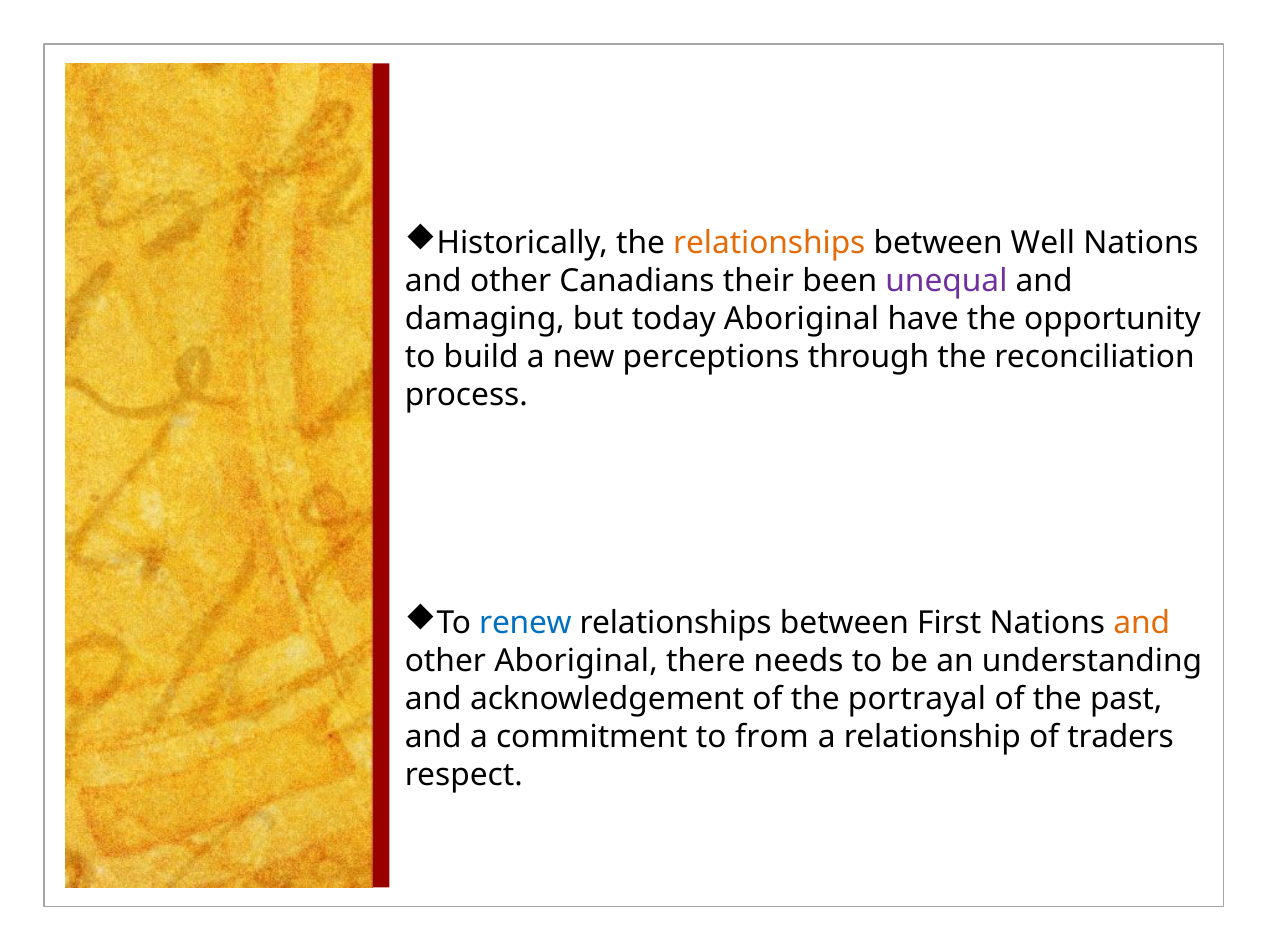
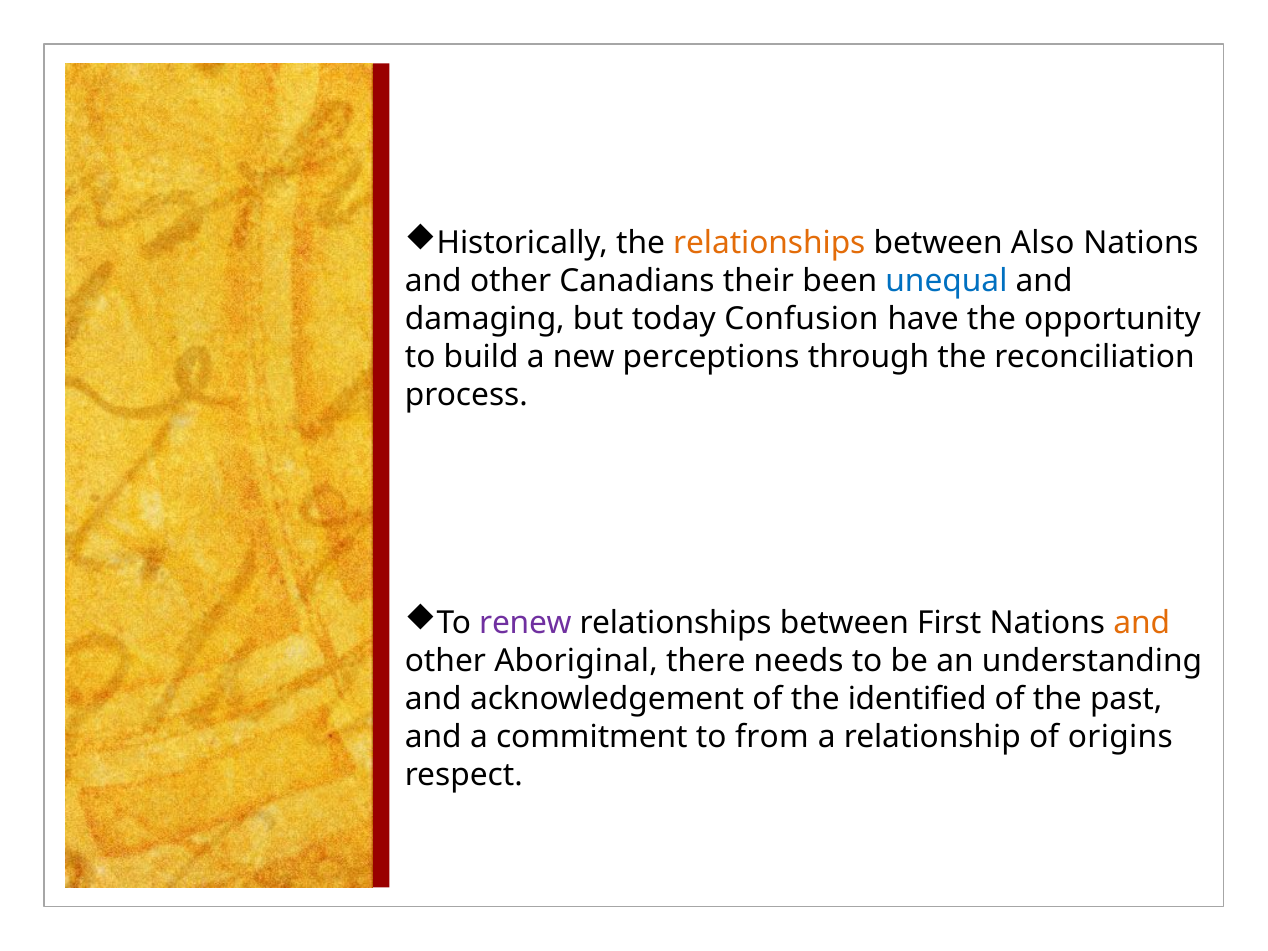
Well: Well -> Also
unequal colour: purple -> blue
today Aboriginal: Aboriginal -> Confusion
renew colour: blue -> purple
portrayal: portrayal -> identified
traders: traders -> origins
